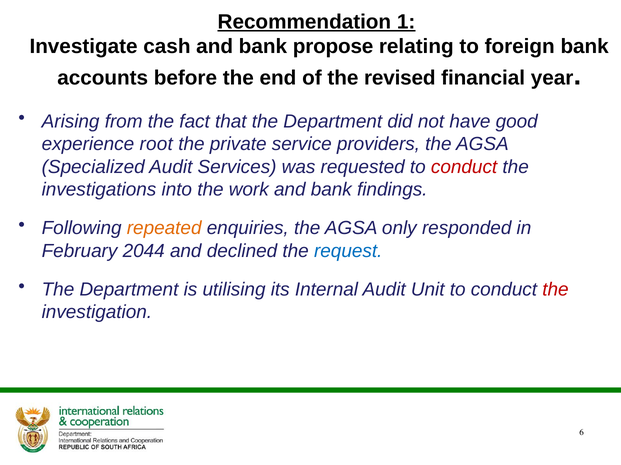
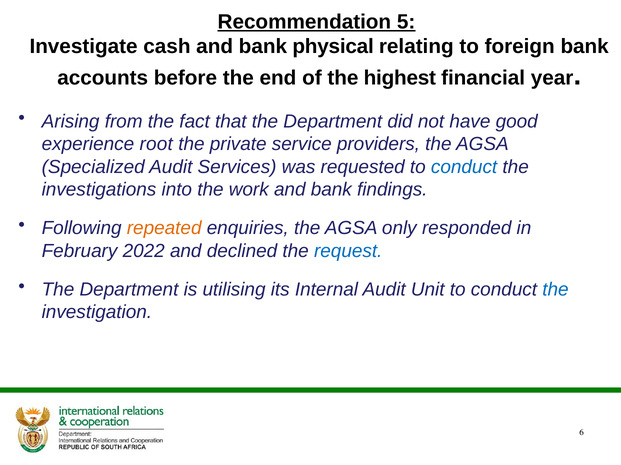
1: 1 -> 5
propose: propose -> physical
revised: revised -> highest
conduct at (464, 167) colour: red -> blue
2044: 2044 -> 2022
the at (555, 290) colour: red -> blue
